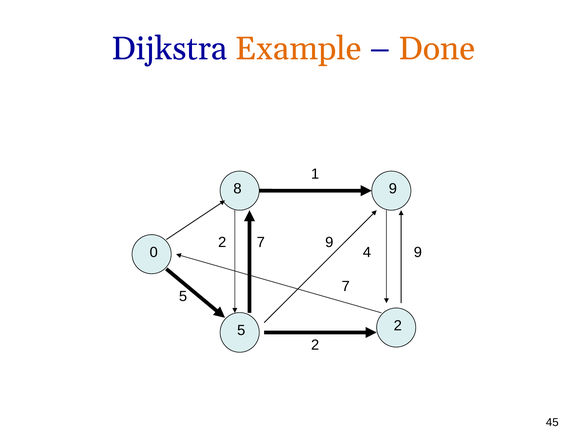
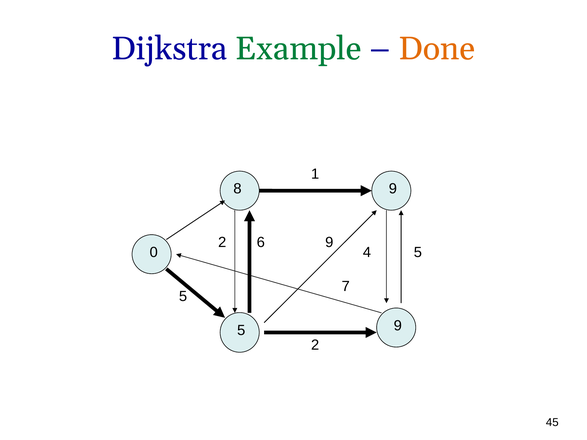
Example colour: orange -> green
2 7: 7 -> 6
4 9: 9 -> 5
2 at (398, 326): 2 -> 9
